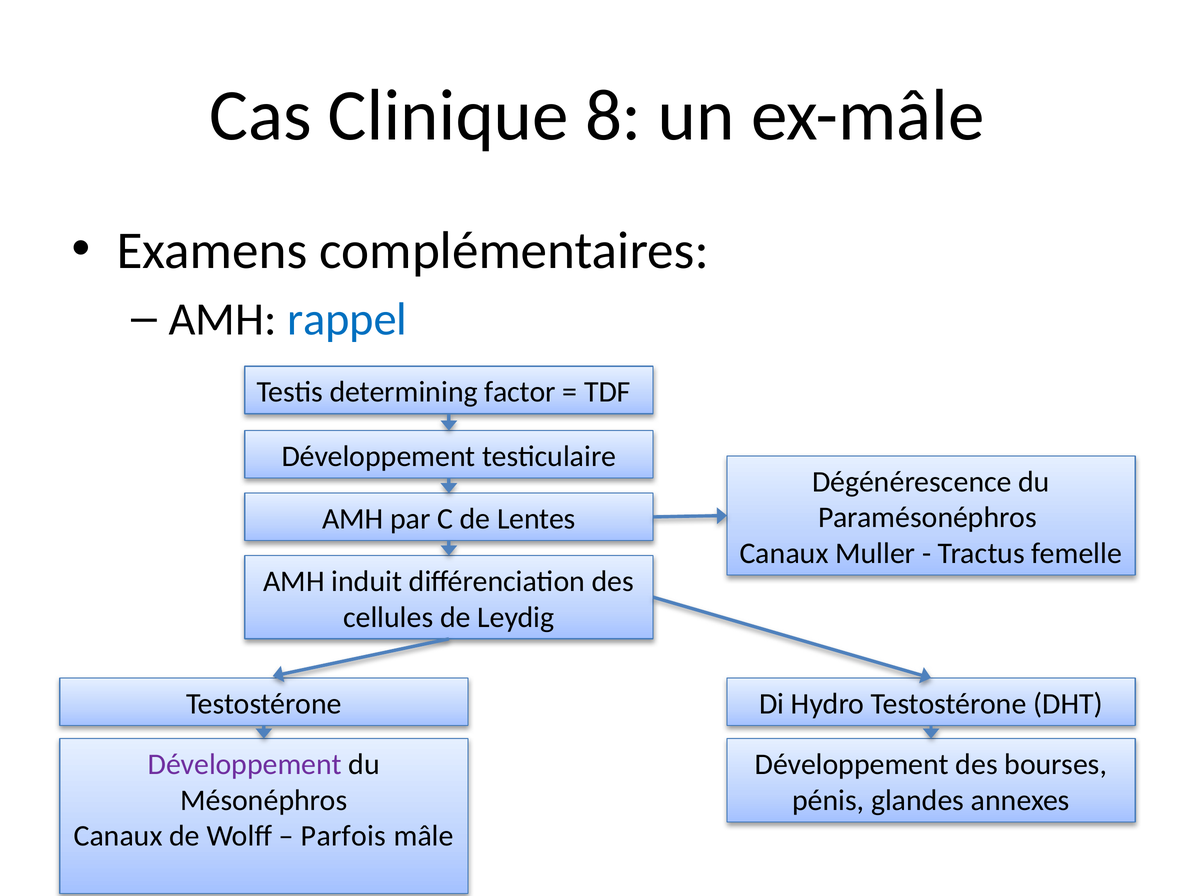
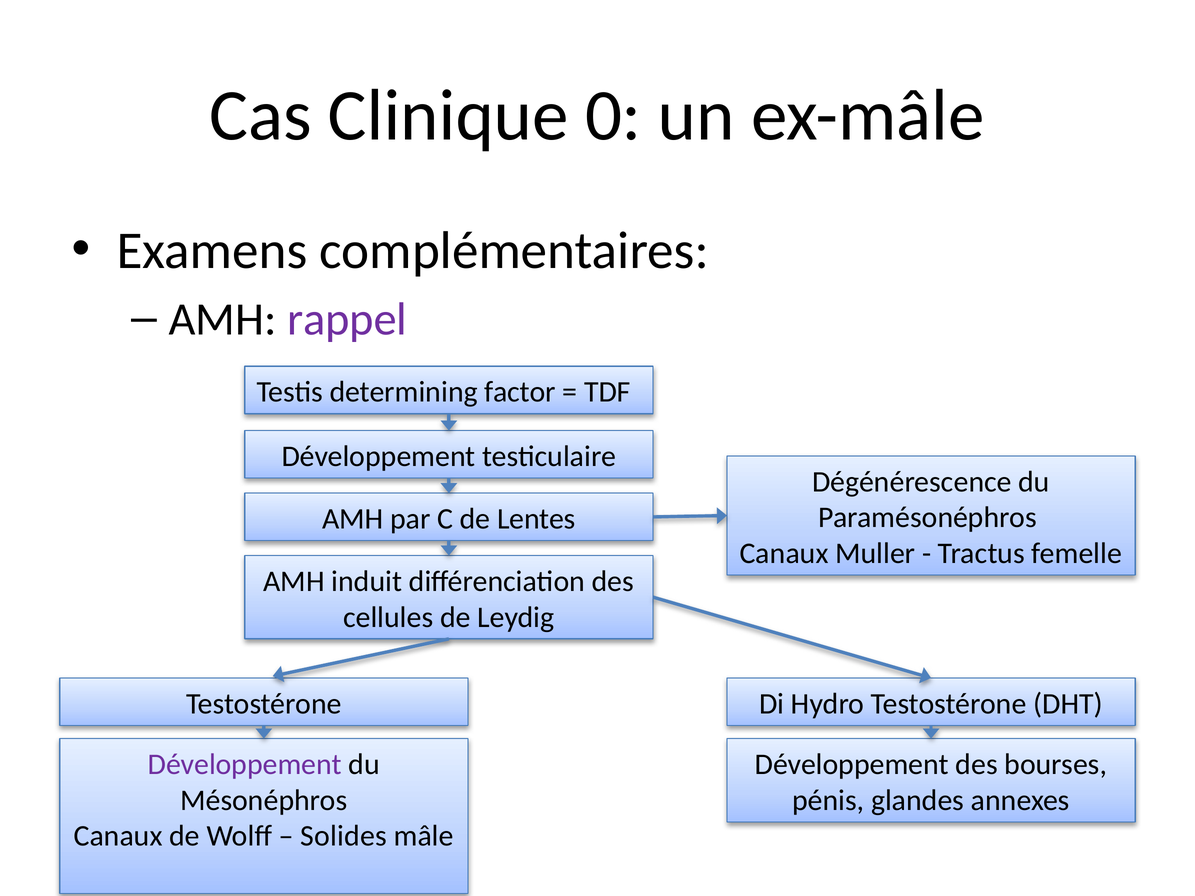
8: 8 -> 0
rappel colour: blue -> purple
Parfois: Parfois -> Solides
